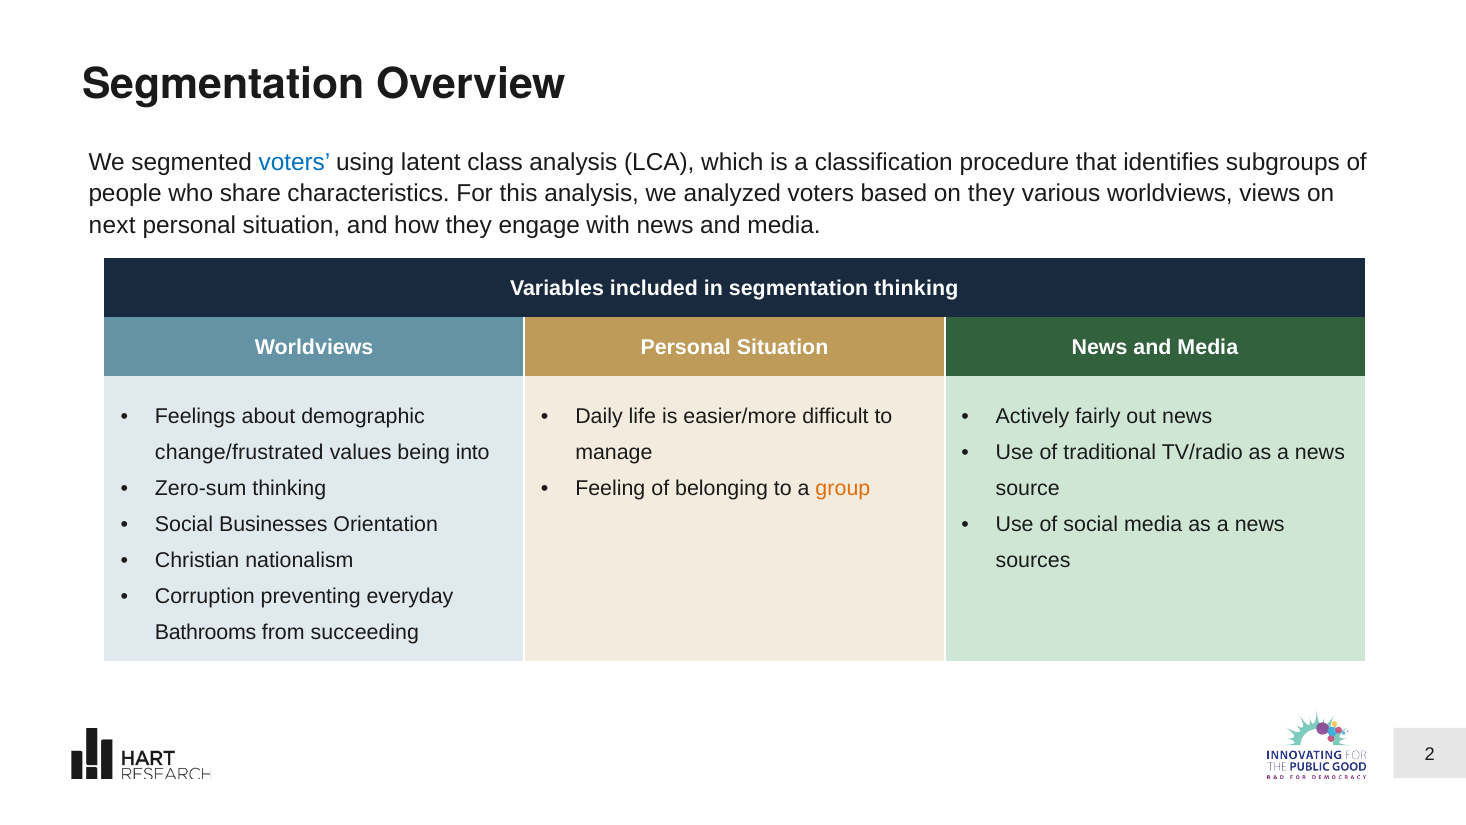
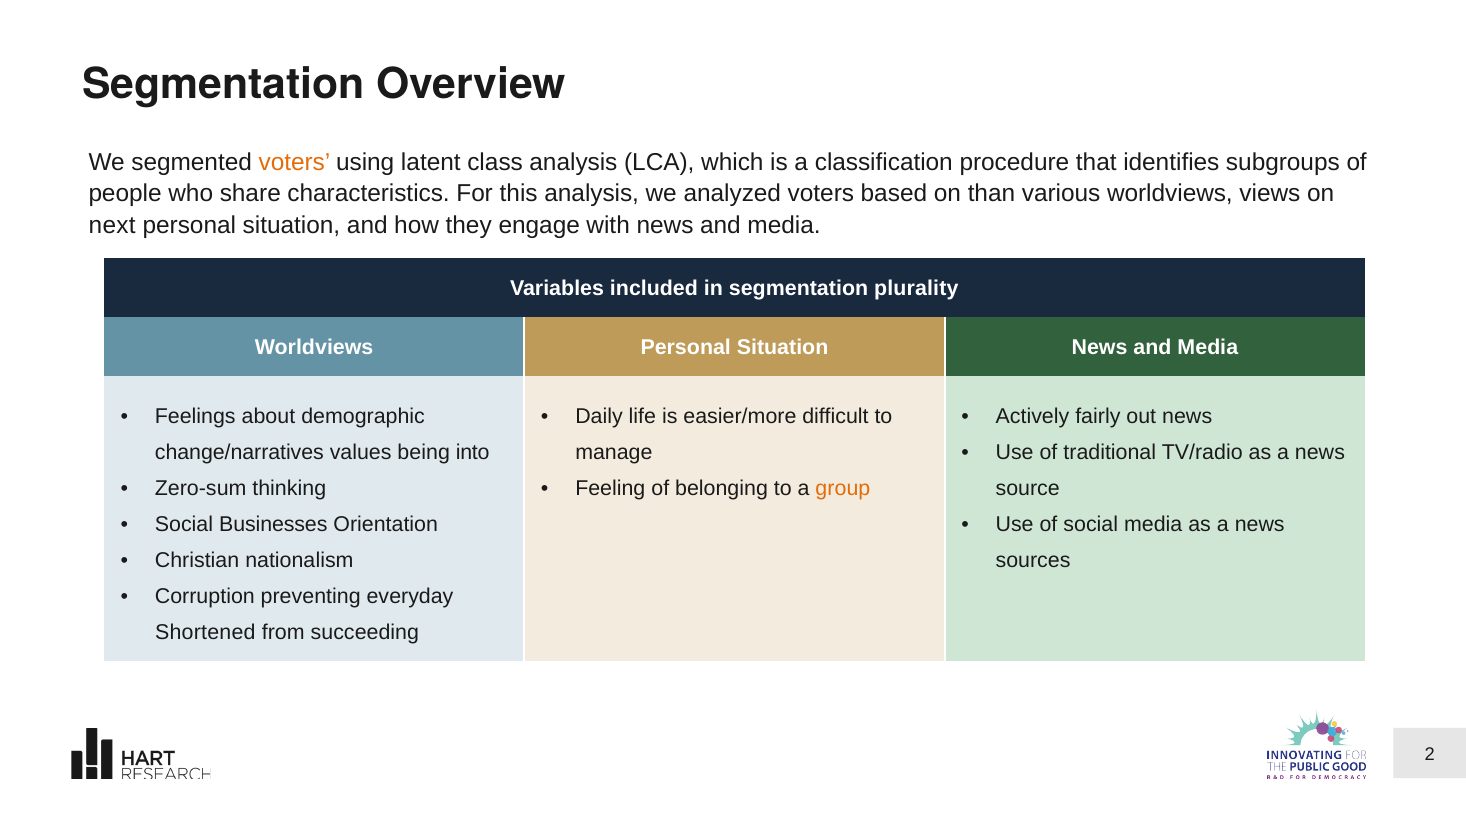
voters at (295, 162) colour: blue -> orange
on they: they -> than
segmentation thinking: thinking -> plurality
change/frustrated: change/frustrated -> change/narratives
Bathrooms: Bathrooms -> Shortened
